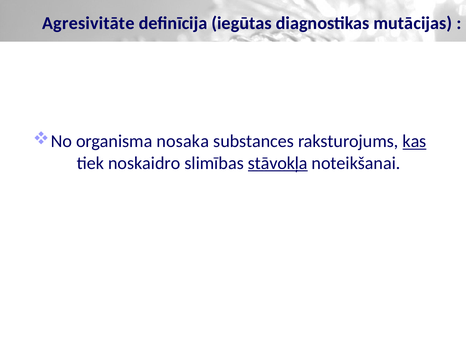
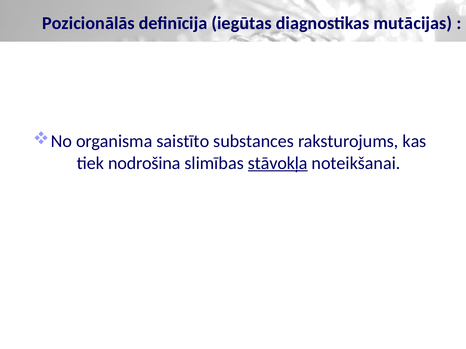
Agresivitāte: Agresivitāte -> Pozicionālās
nosaka: nosaka -> saistīto
kas underline: present -> none
noskaidro: noskaidro -> nodrošina
